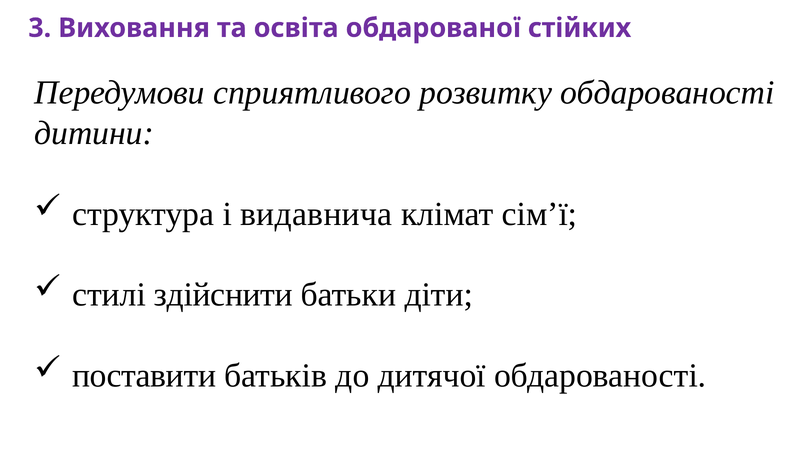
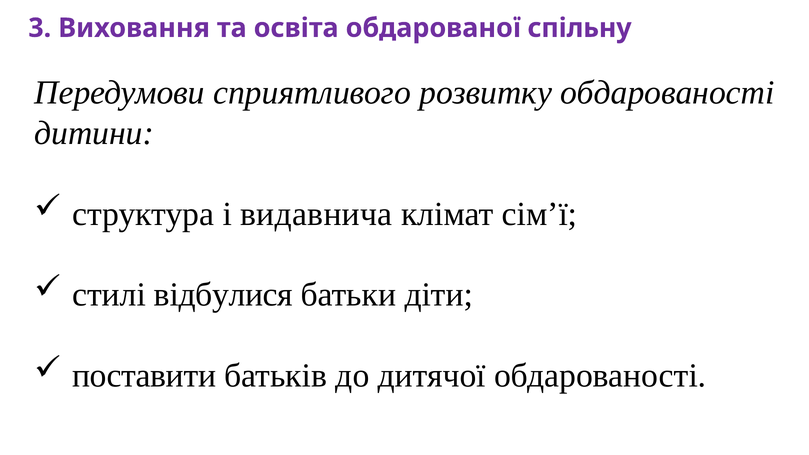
стійких: стійких -> спільну
здійснити: здійснити -> відбулися
